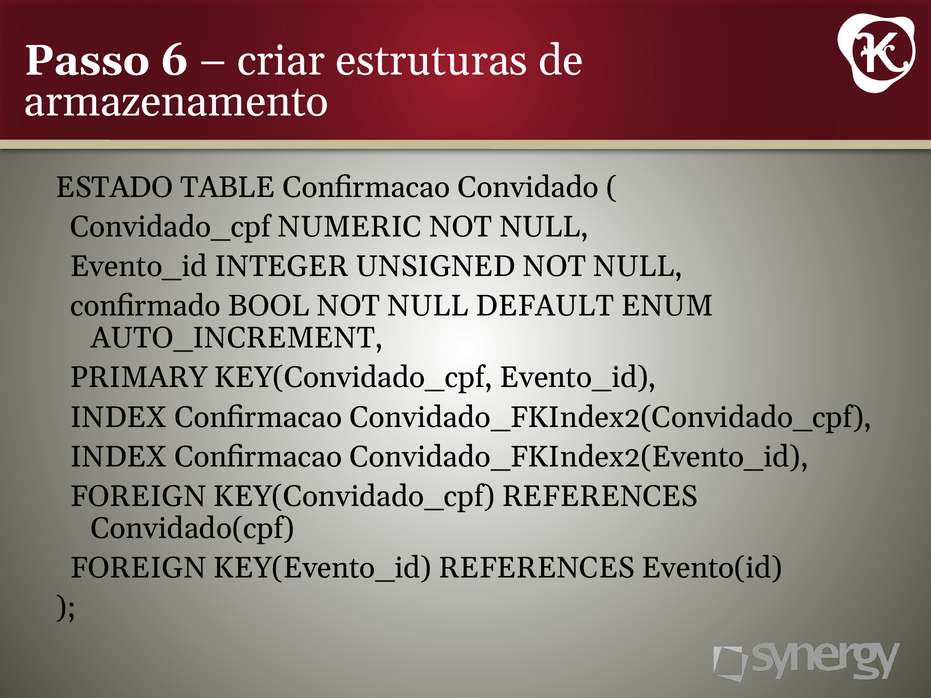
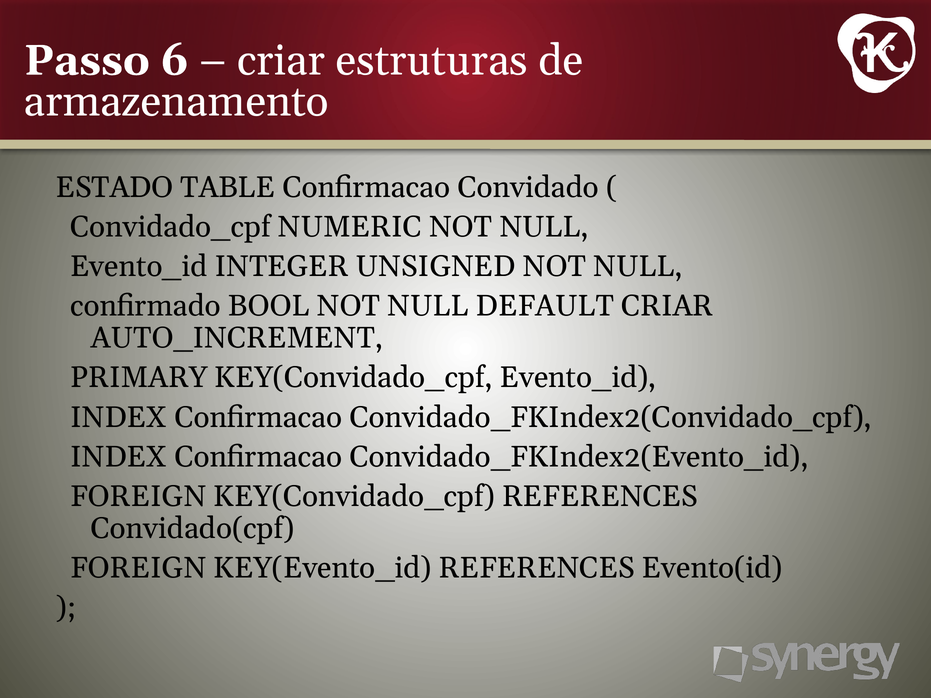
DEFAULT ENUM: ENUM -> CRIAR
